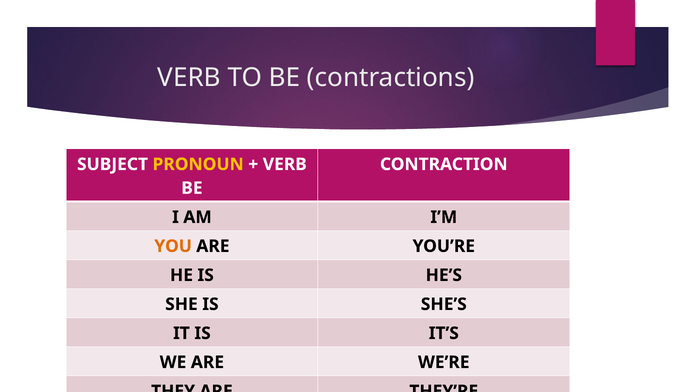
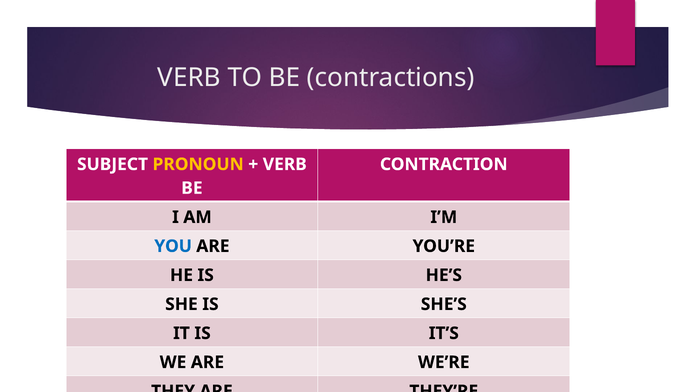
YOU colour: orange -> blue
